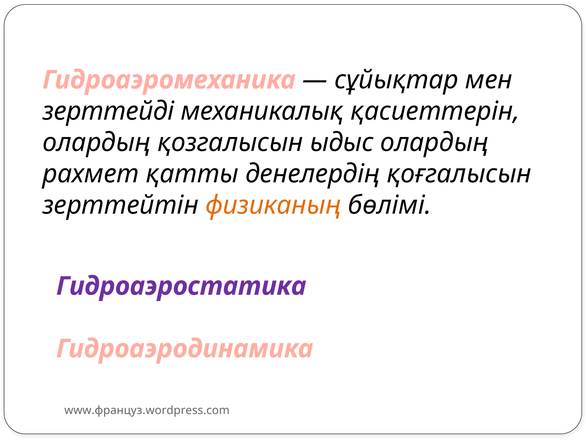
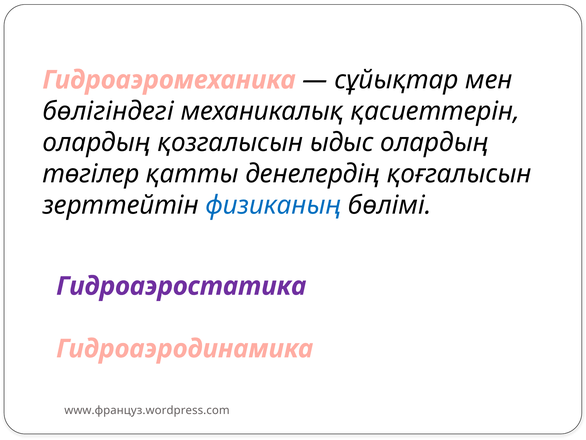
зерттейді: зерттейді -> бөлігіндегі
рахмет: рахмет -> төгілер
физиканың colour: orange -> blue
